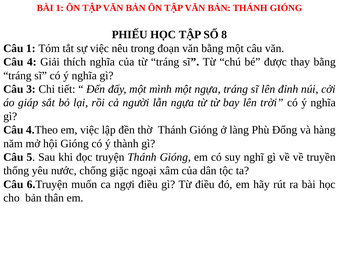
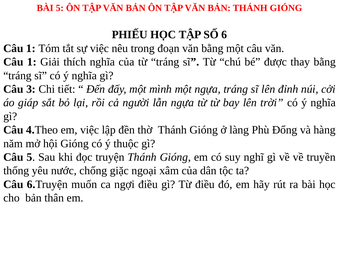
BÀI 1: 1 -> 5
8: 8 -> 6
4 at (32, 62): 4 -> 1
thành: thành -> thuộc
